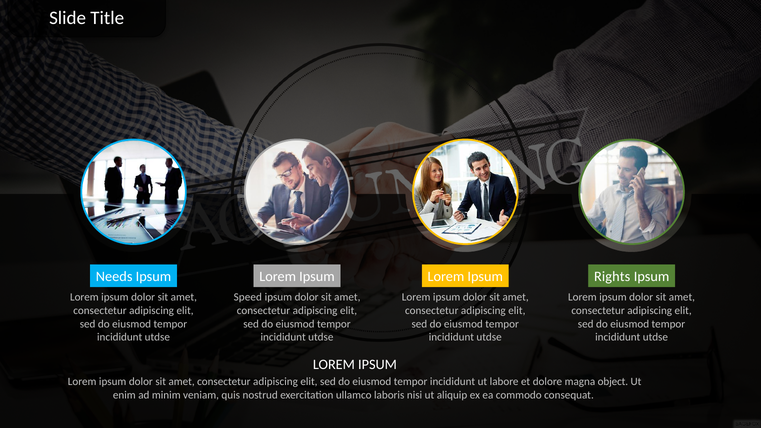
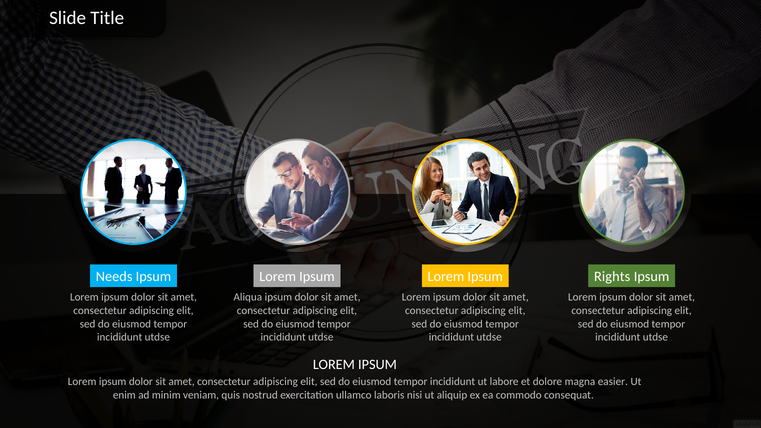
Speed: Speed -> Aliqua
object: object -> easier
